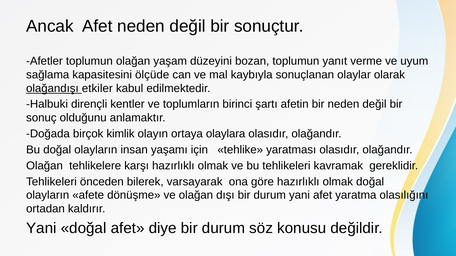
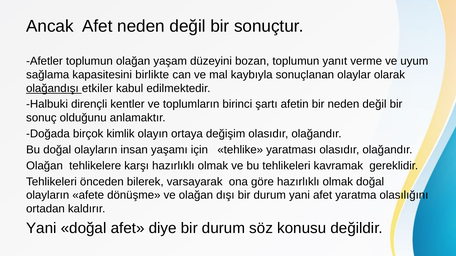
ölçüde: ölçüde -> birlikte
olaylara: olaylara -> değişim
